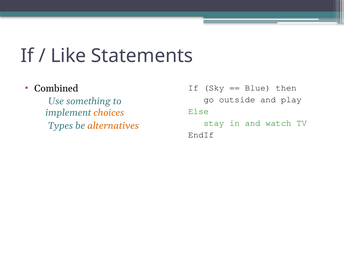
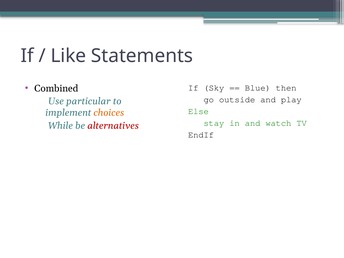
something: something -> particular
Types: Types -> While
alternatives colour: orange -> red
